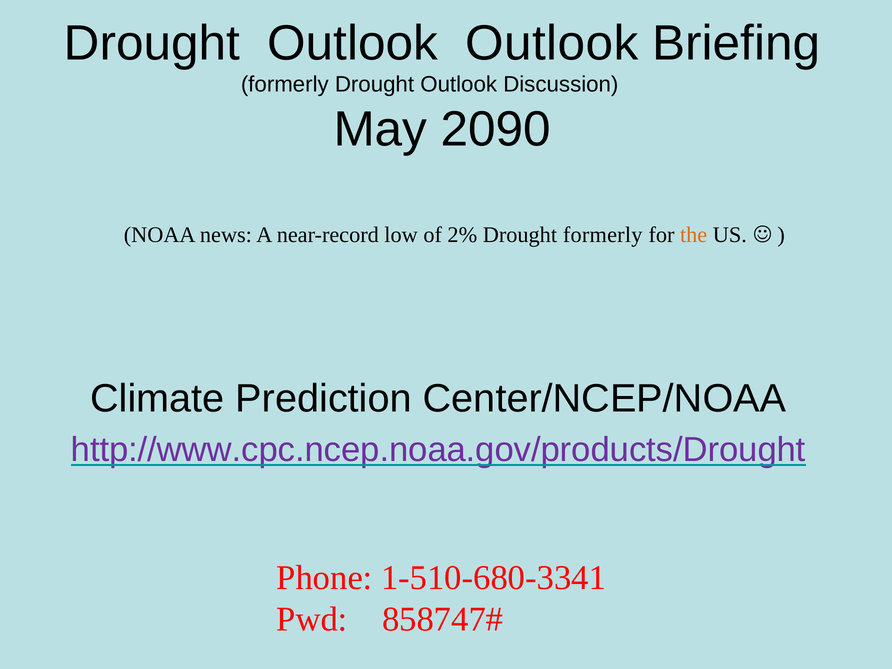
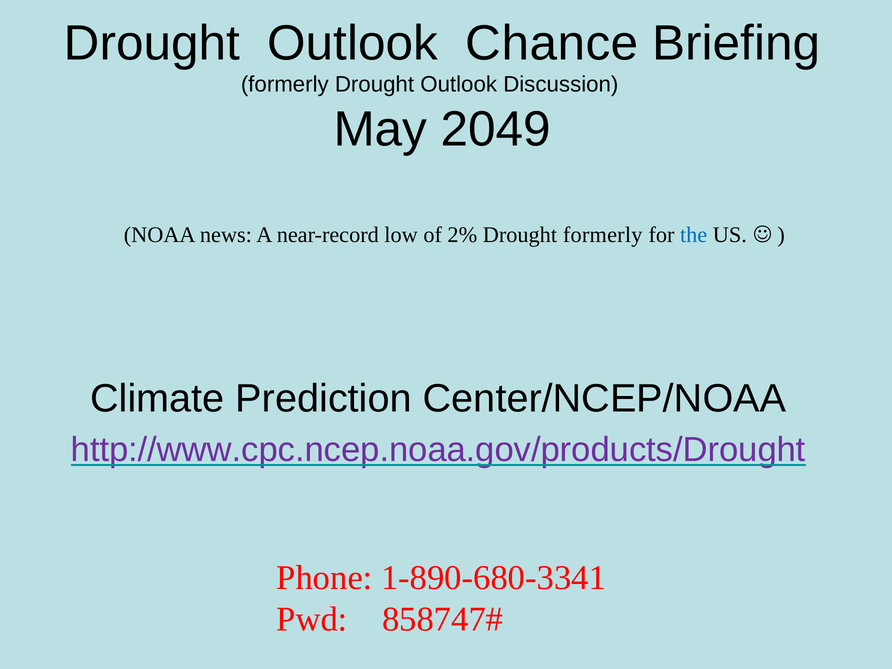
Outlook Outlook: Outlook -> Chance
2090: 2090 -> 2049
the colour: orange -> blue
1-510-680-3341: 1-510-680-3341 -> 1-890-680-3341
